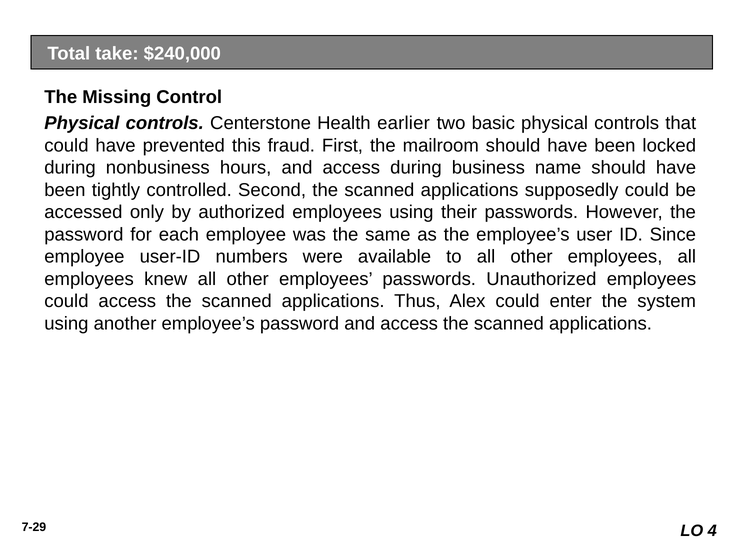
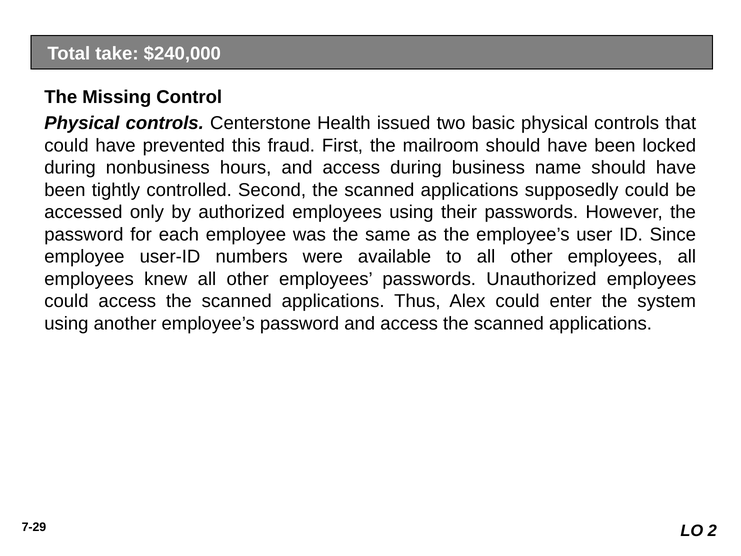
earlier: earlier -> issued
4: 4 -> 2
